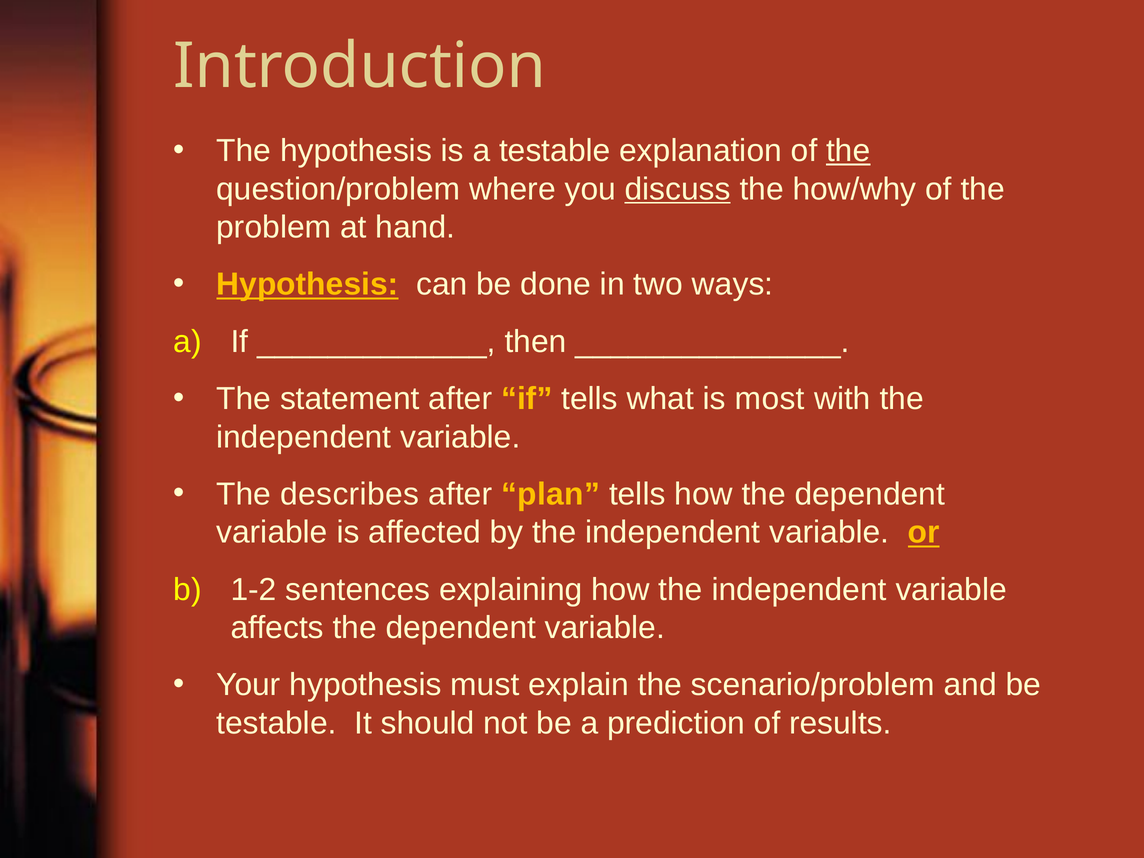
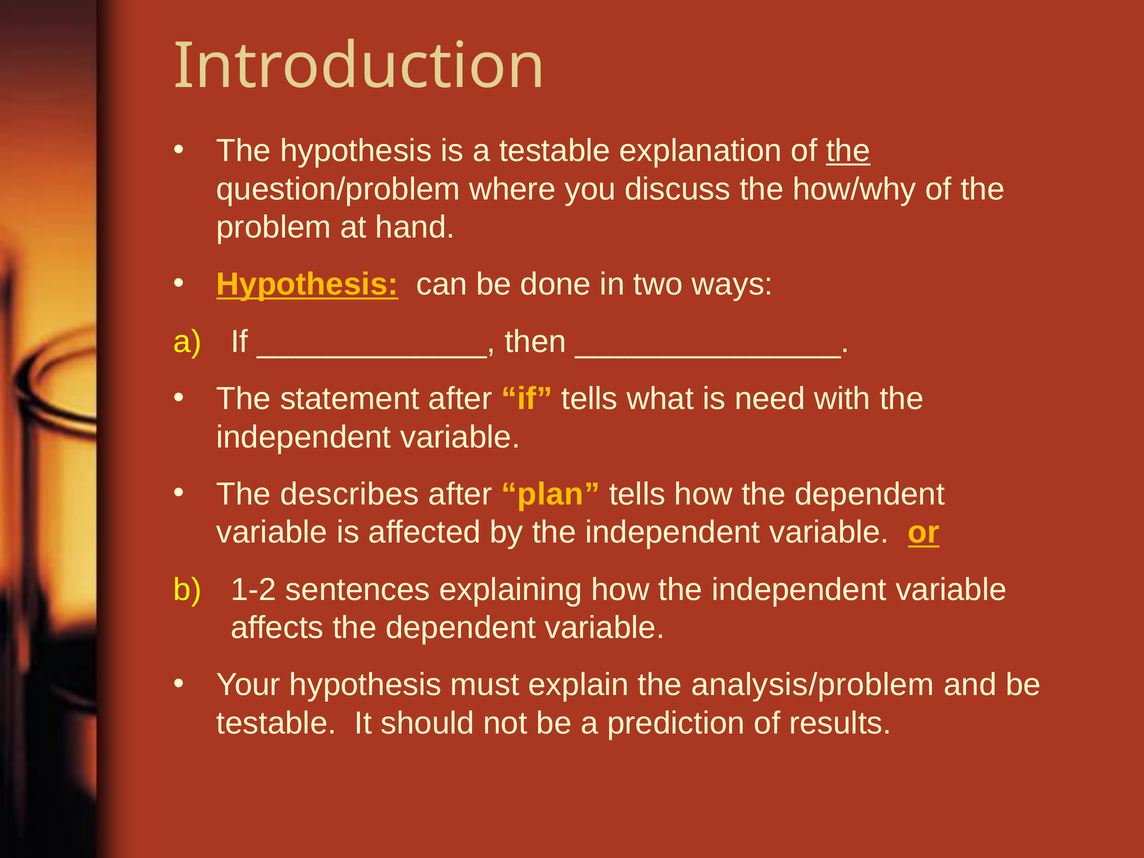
discuss underline: present -> none
most: most -> need
scenario/problem: scenario/problem -> analysis/problem
